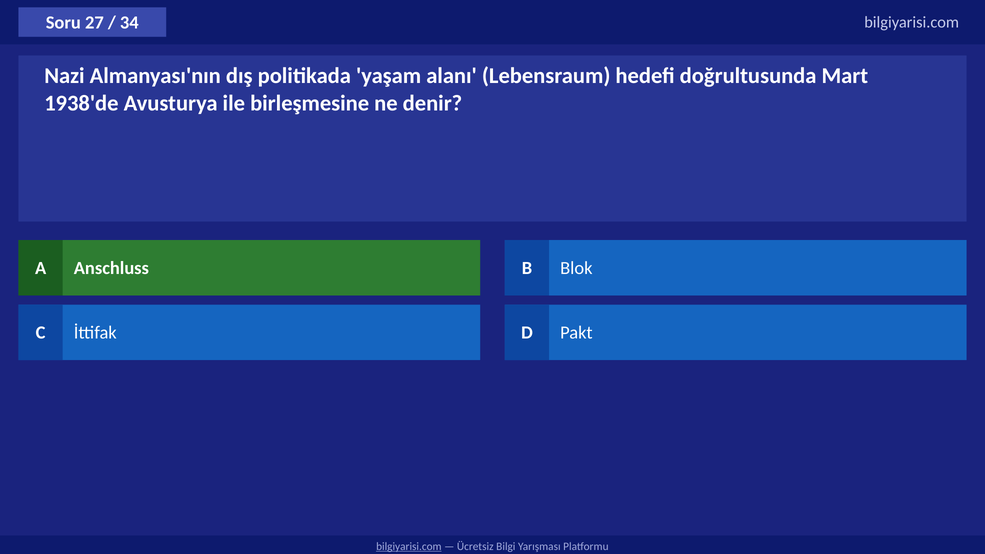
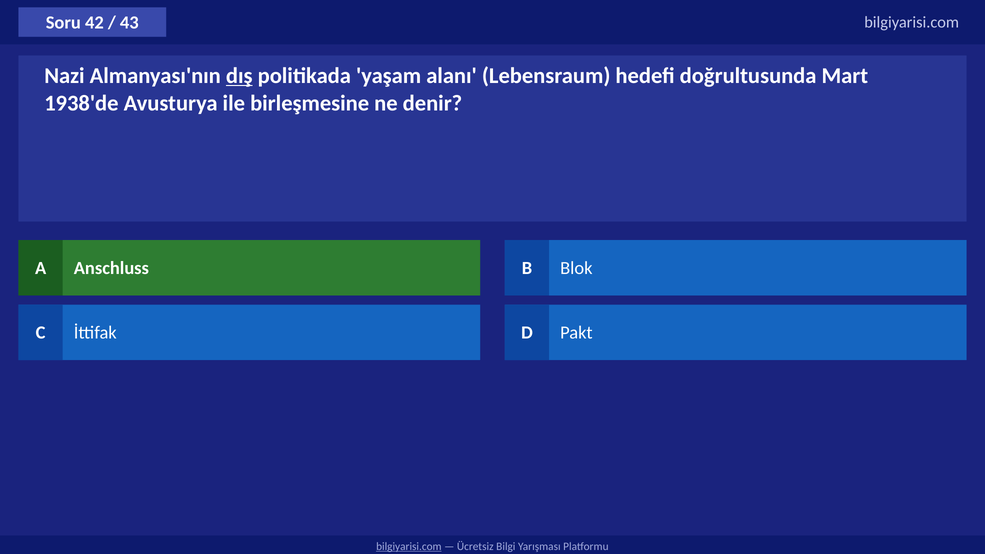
27: 27 -> 42
34: 34 -> 43
dış underline: none -> present
